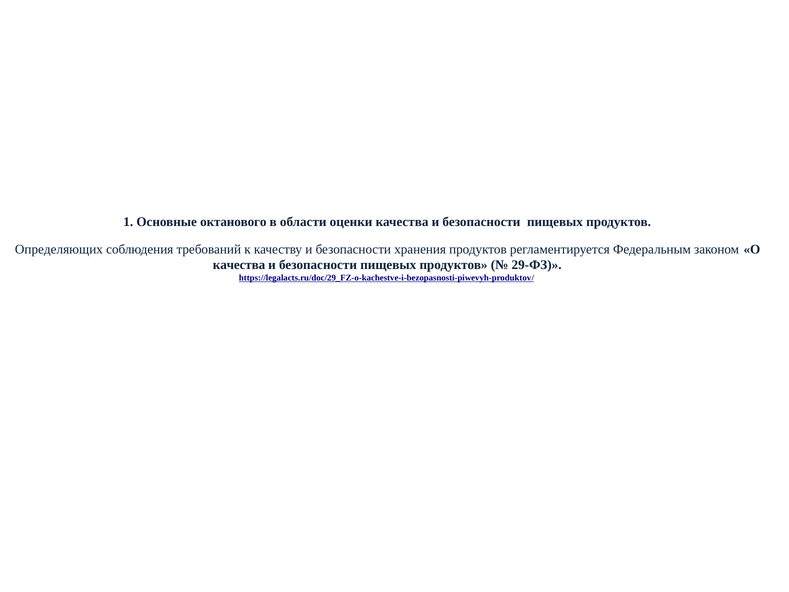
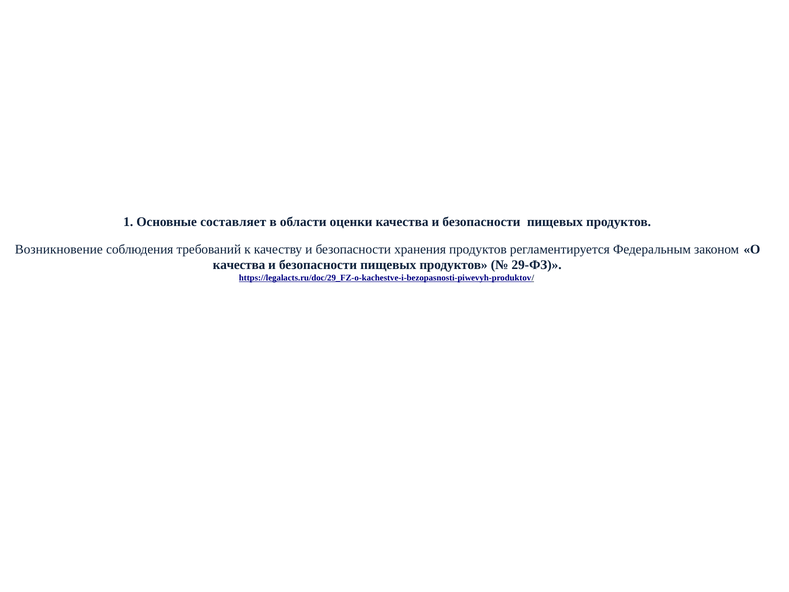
октанового: октанового -> составляет
Определяющих: Определяющих -> Возникновение
